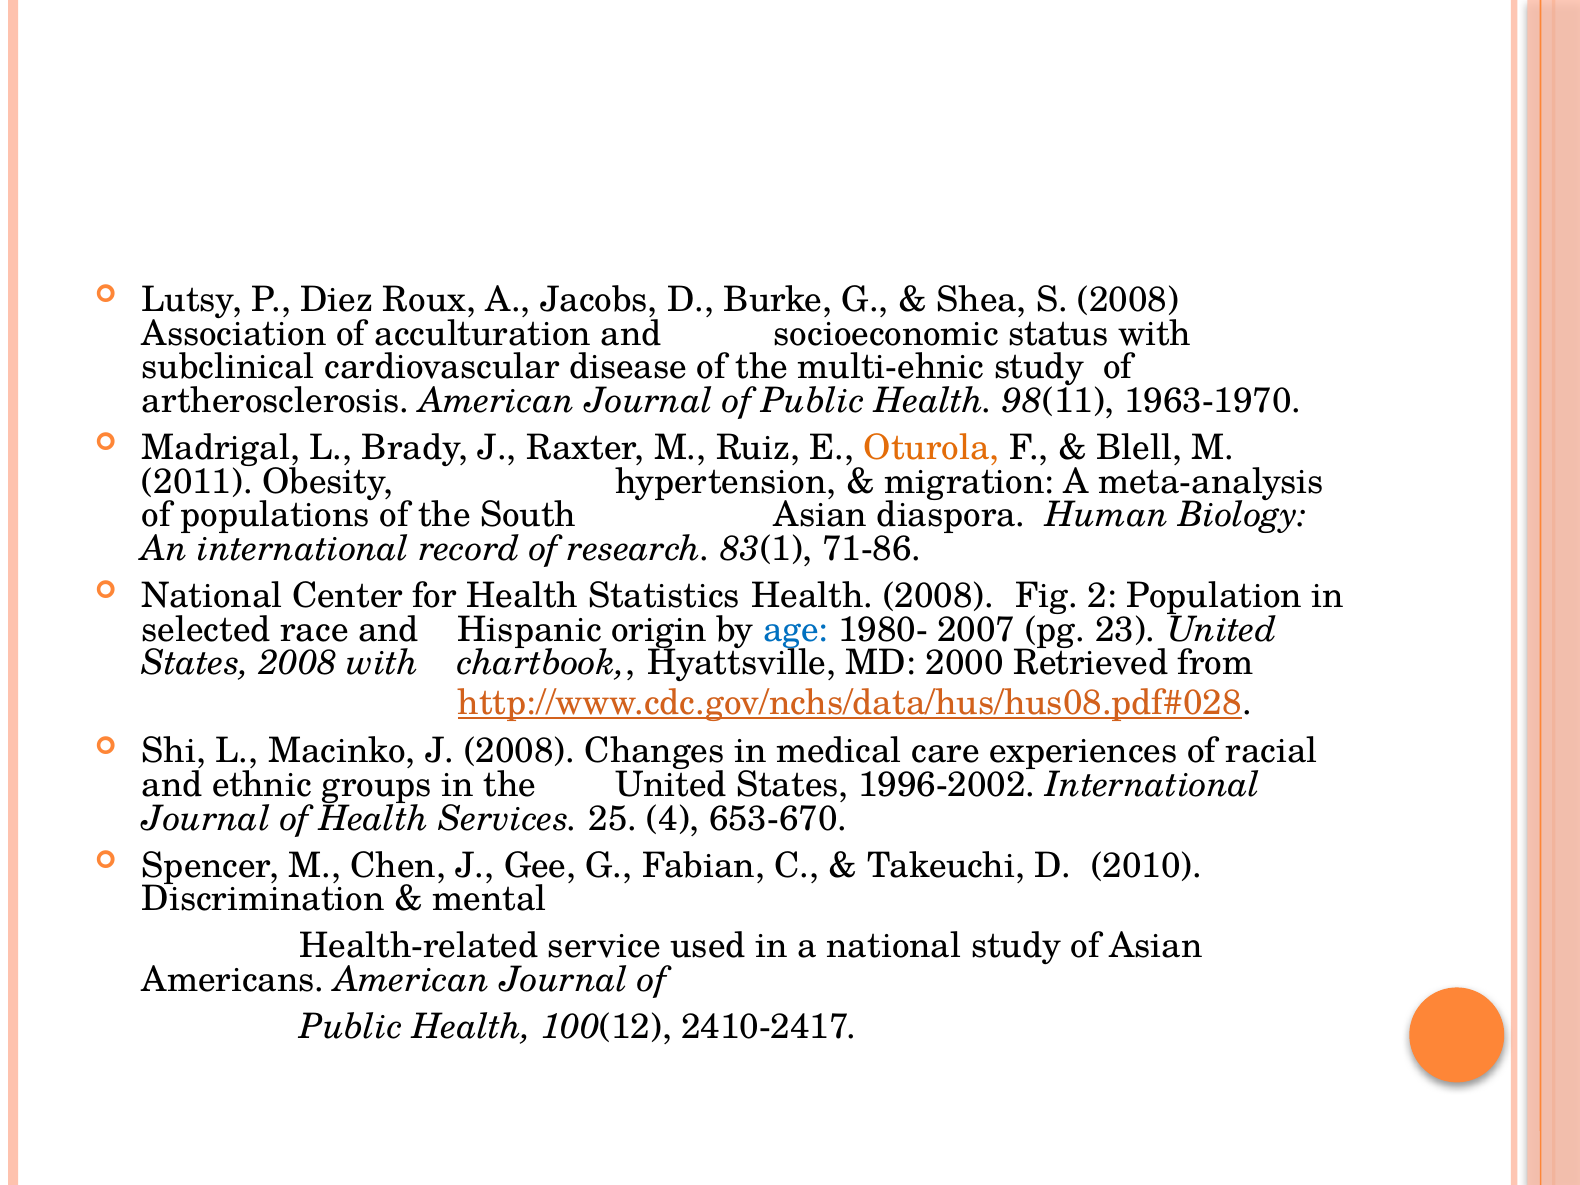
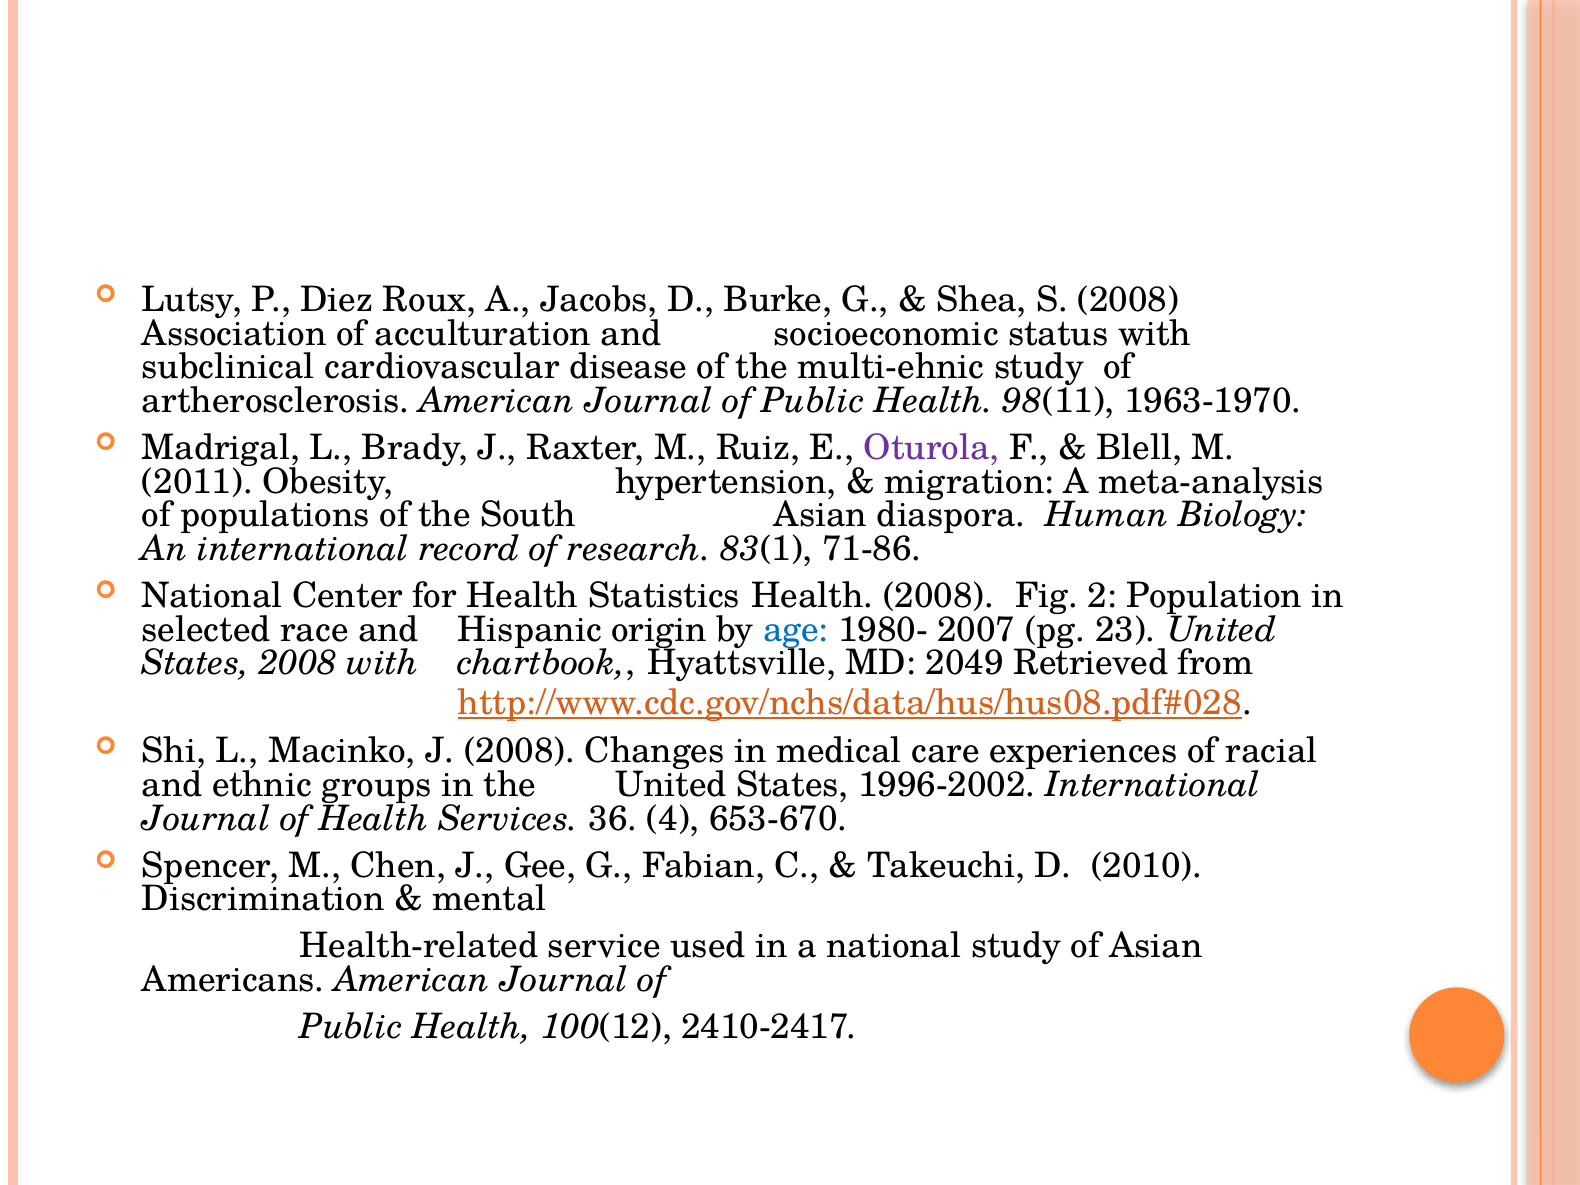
Oturola colour: orange -> purple
2000: 2000 -> 2049
25: 25 -> 36
